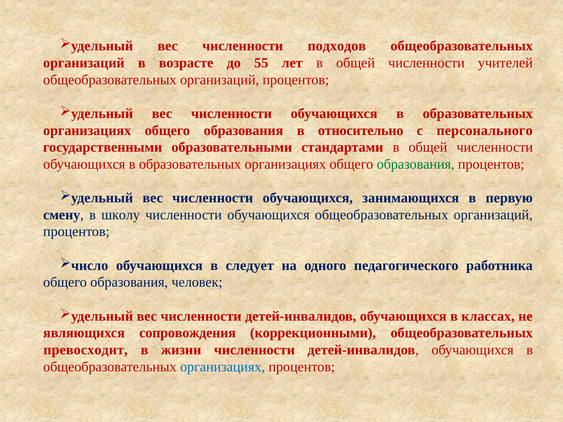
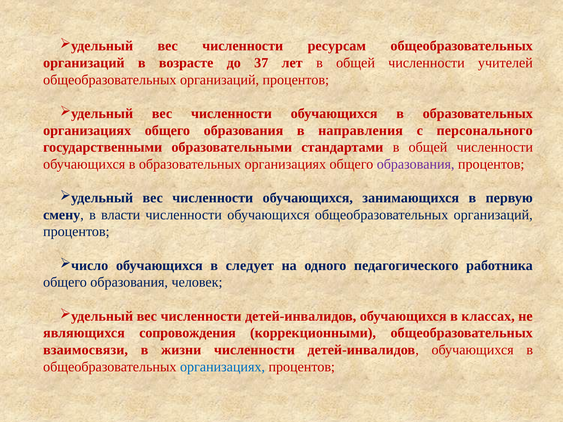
подходов: подходов -> ресурсам
55: 55 -> 37
относительно: относительно -> направления
образования at (416, 164) colour: green -> purple
школу: школу -> власти
превосходит: превосходит -> взаимосвязи
